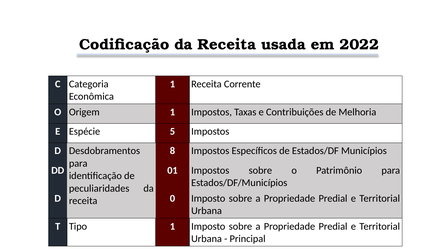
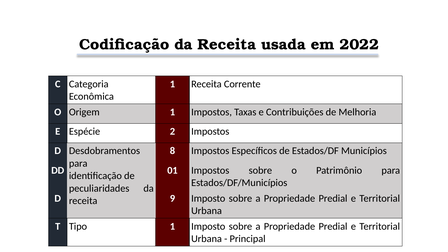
5: 5 -> 2
0: 0 -> 9
